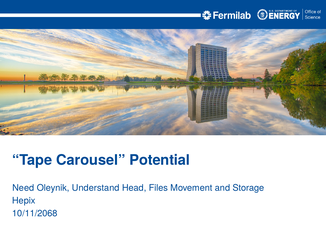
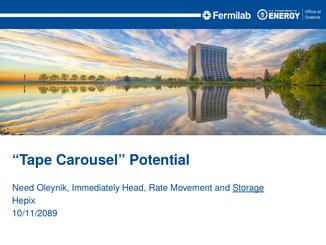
Understand: Understand -> Immediately
Files: Files -> Rate
Storage underline: none -> present
10/11/2068: 10/11/2068 -> 10/11/2089
